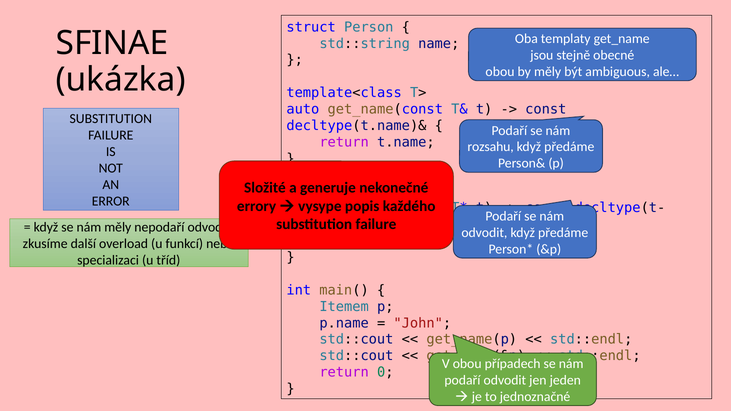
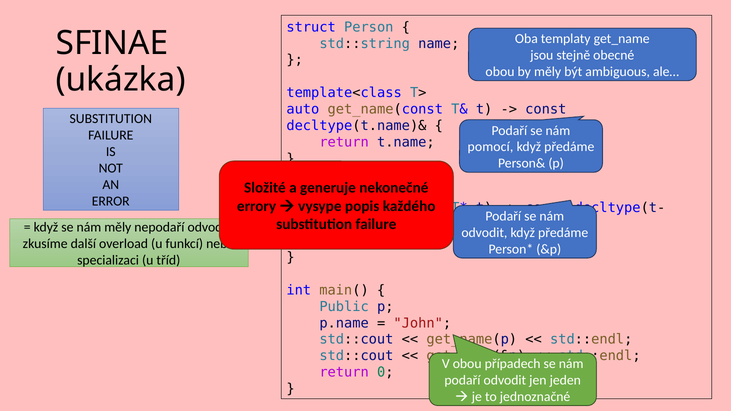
rozsahu: rozsahu -> pomocí
Itemem: Itemem -> Public
